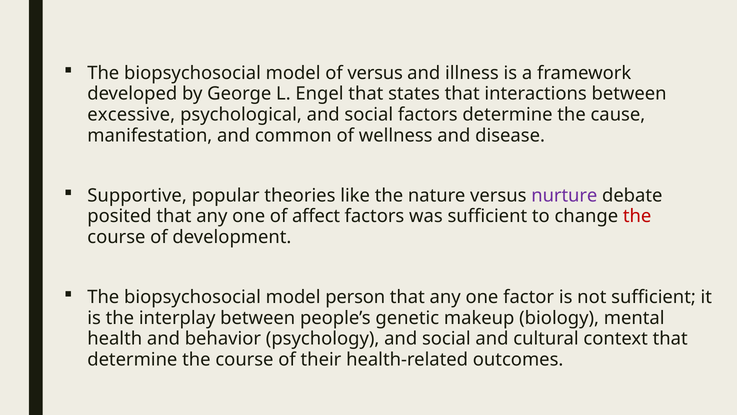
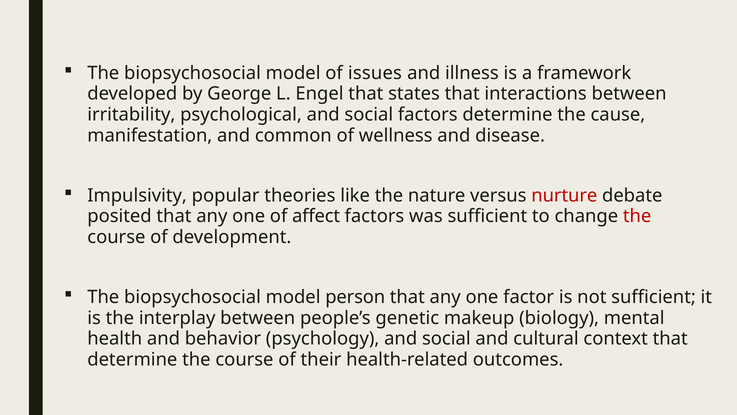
of versus: versus -> issues
excessive: excessive -> irritability
Supportive: Supportive -> Impulsivity
nurture colour: purple -> red
